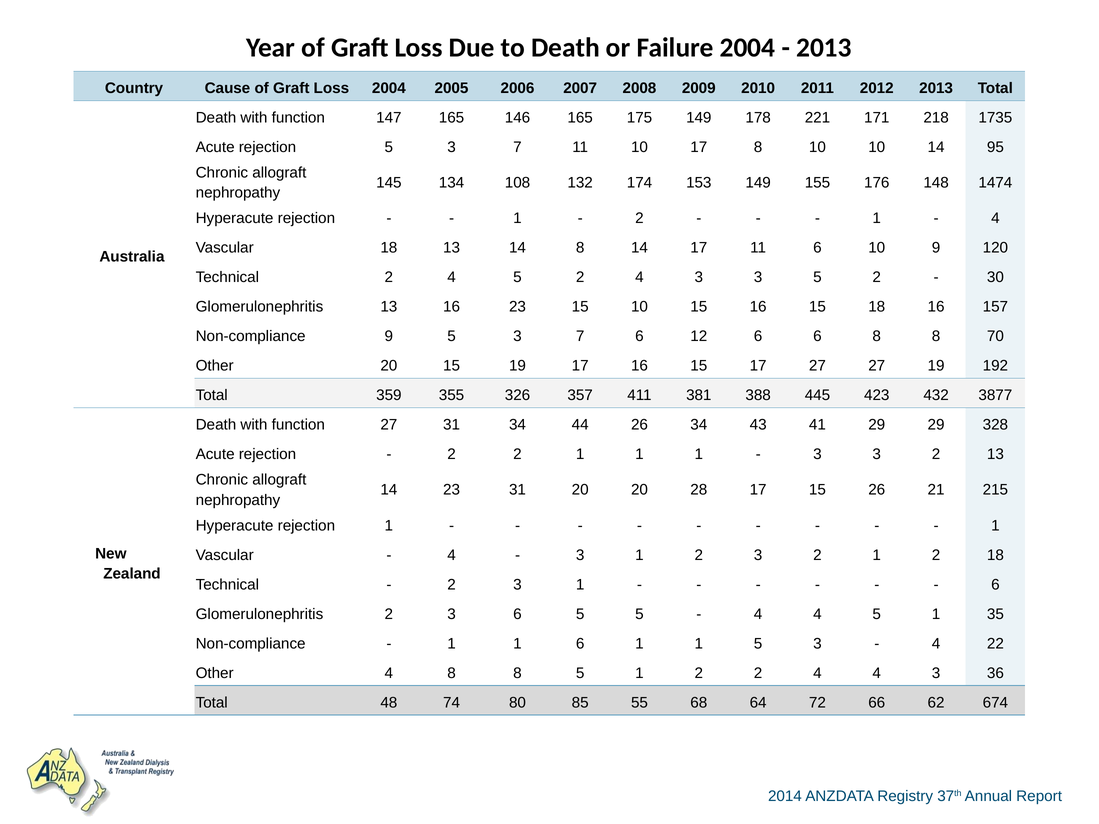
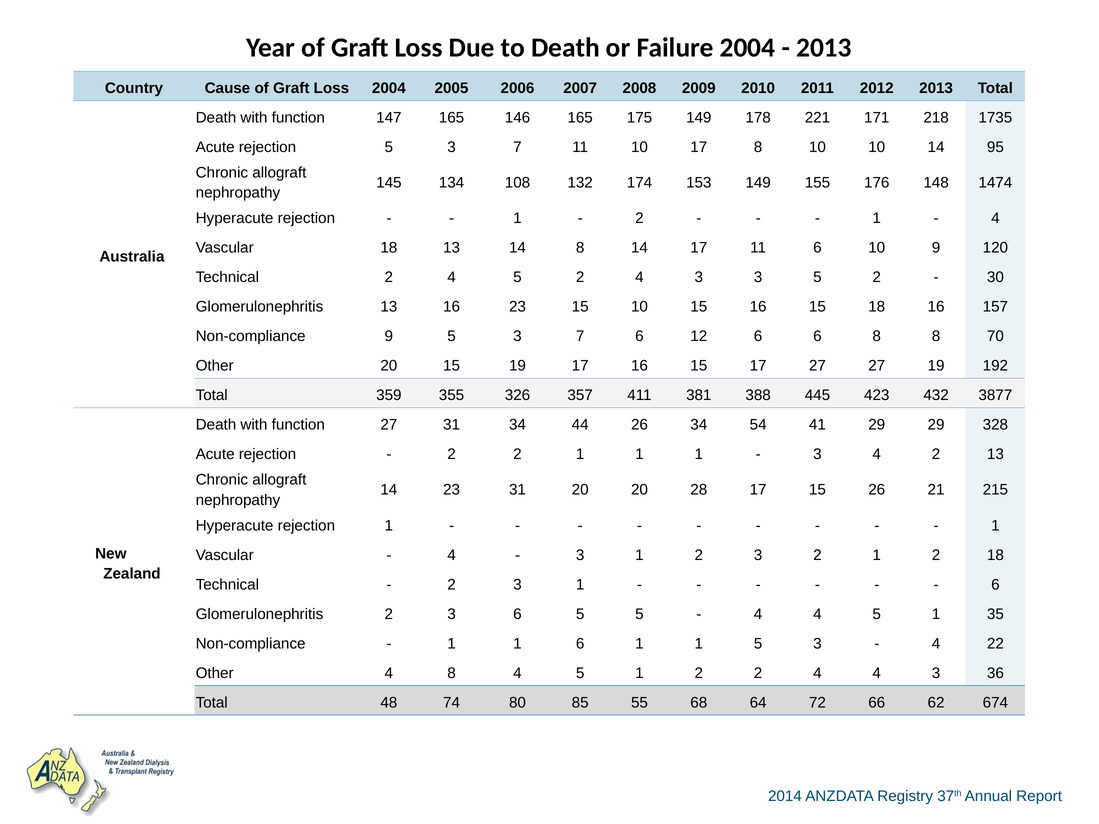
43: 43 -> 54
3 at (877, 455): 3 -> 4
4 8 8: 8 -> 4
